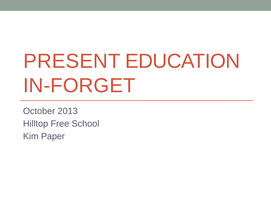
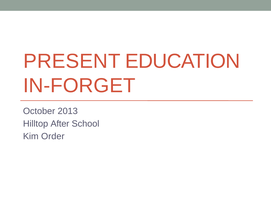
Free: Free -> After
Paper: Paper -> Order
